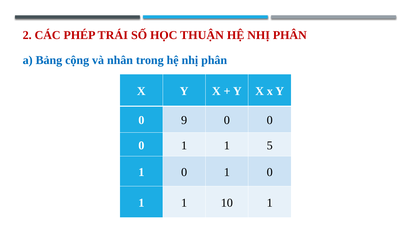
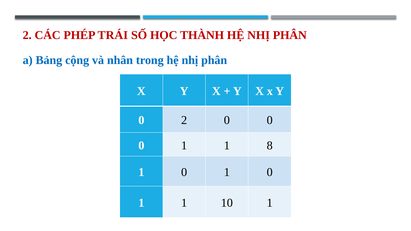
THUẬN: THUẬN -> THÀNH
0 9: 9 -> 2
5: 5 -> 8
